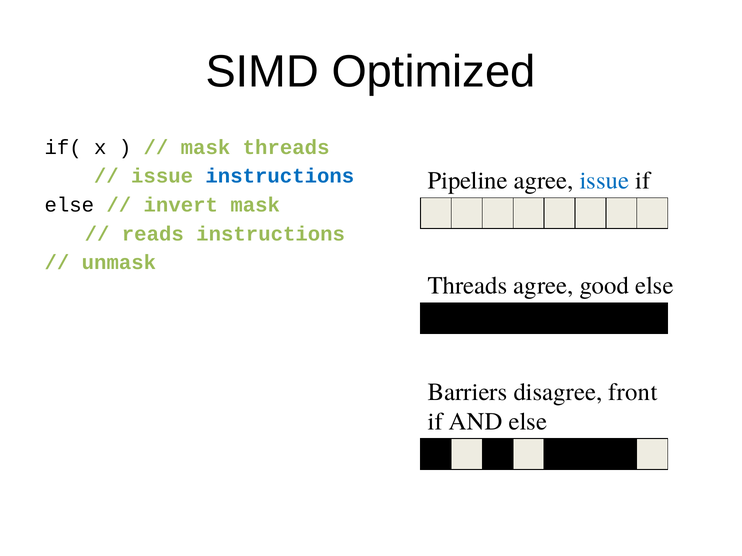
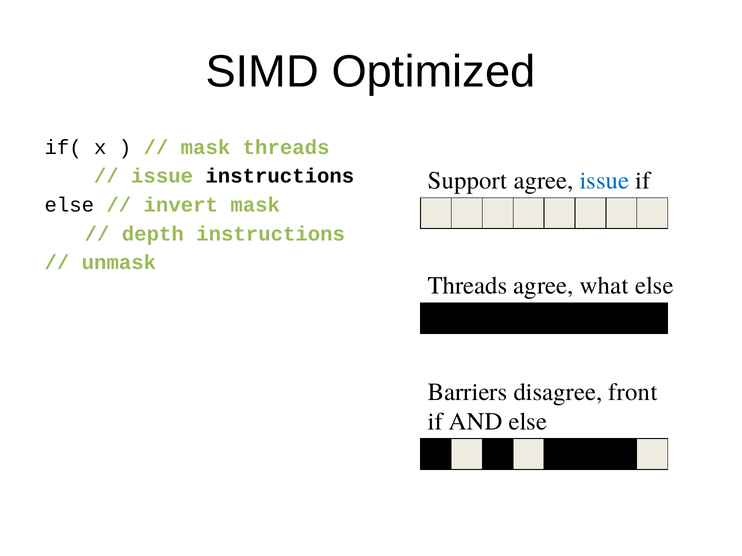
instructions at (280, 176) colour: blue -> black
Pipeline: Pipeline -> Support
reads: reads -> depth
good: good -> what
